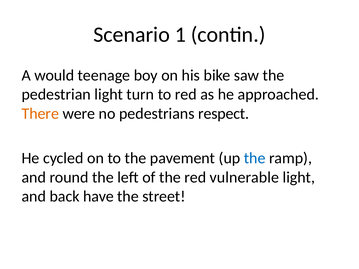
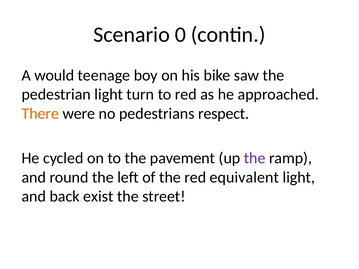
1: 1 -> 0
the at (255, 158) colour: blue -> purple
vulnerable: vulnerable -> equivalent
have: have -> exist
